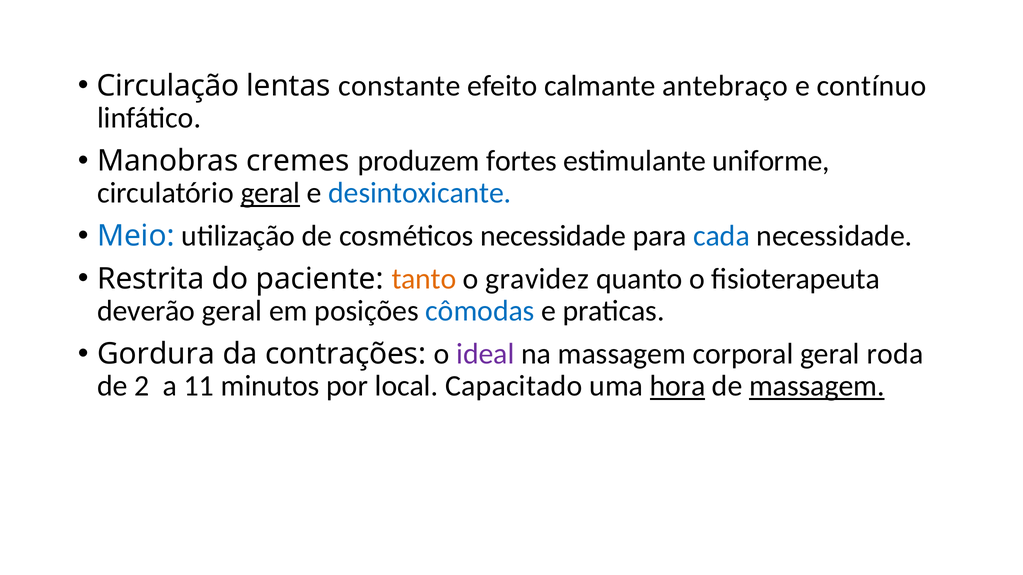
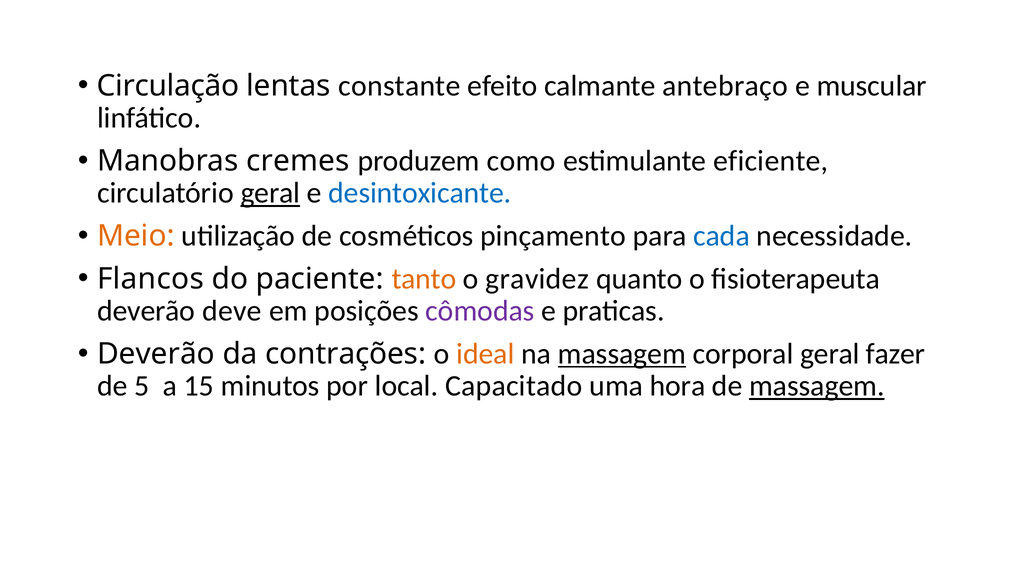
contínuo: contínuo -> muscular
fortes: fortes -> como
uniforme: uniforme -> eficiente
Meio colour: blue -> orange
cosméticos necessidade: necessidade -> pinçamento
Restrita: Restrita -> Flancos
deverão geral: geral -> deve
cômodas colour: blue -> purple
Gordura at (156, 354): Gordura -> Deverão
ideal colour: purple -> orange
massagem at (622, 354) underline: none -> present
roda: roda -> fazer
2: 2 -> 5
11: 11 -> 15
hora underline: present -> none
